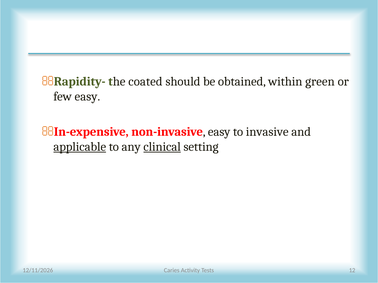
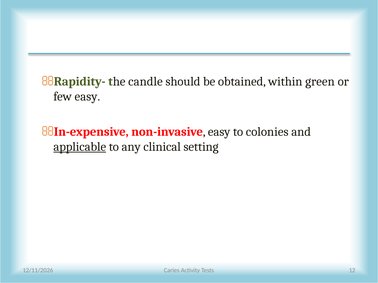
coated: coated -> candle
invasive: invasive -> colonies
clinical underline: present -> none
